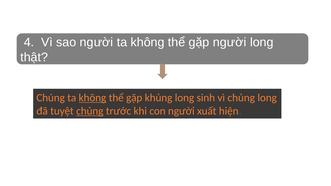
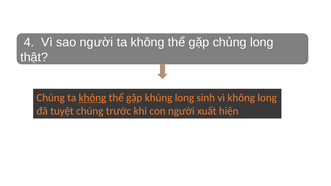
gặp người: người -> chủng
vì chủng: chủng -> không
chủng at (90, 111) underline: present -> none
